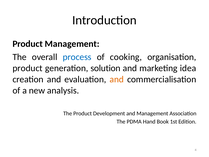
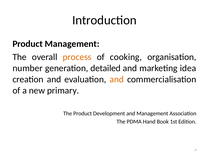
process colour: blue -> orange
product at (28, 68): product -> number
solution: solution -> detailed
analysis: analysis -> primary
